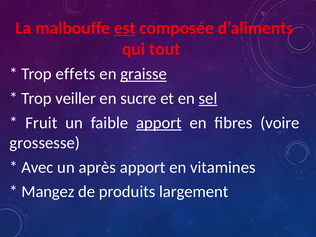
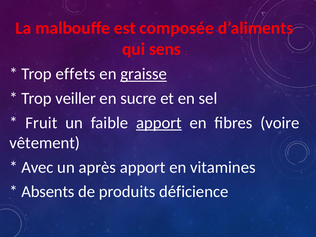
est underline: present -> none
tout: tout -> sens
sel underline: present -> none
grossesse: grossesse -> vêtement
Mangez: Mangez -> Absents
largement: largement -> déficience
